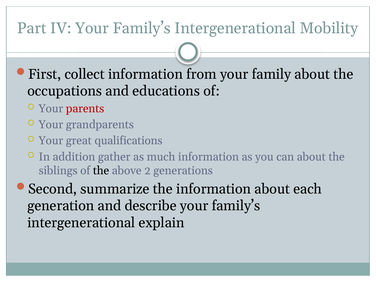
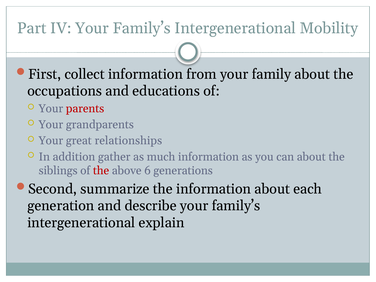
qualifications: qualifications -> relationships
the at (101, 171) colour: black -> red
2: 2 -> 6
